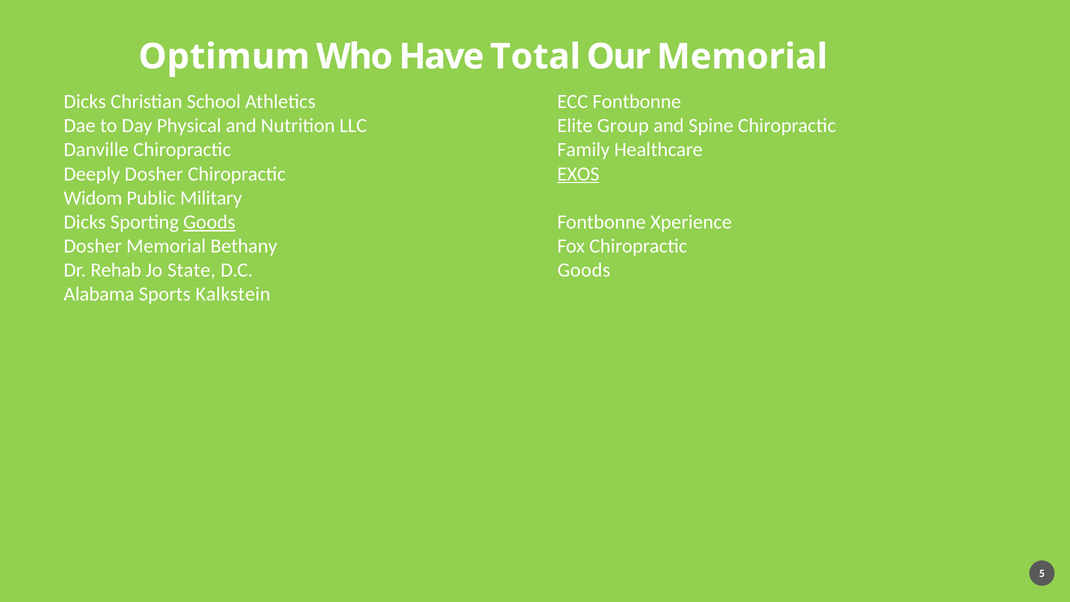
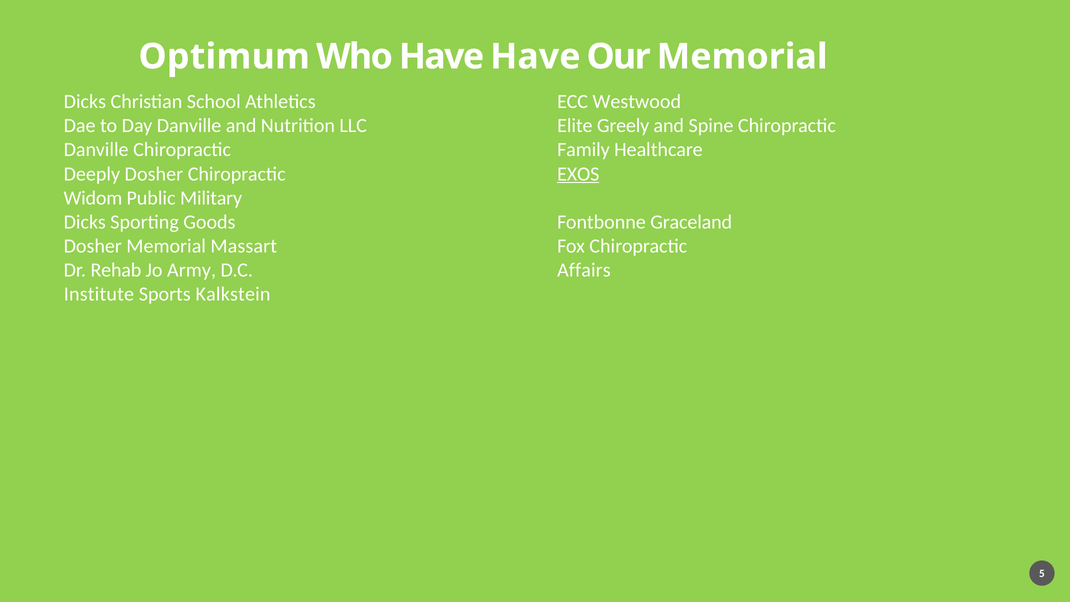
Have Total: Total -> Have
ECC Fontbonne: Fontbonne -> Westwood
Day Physical: Physical -> Danville
Group: Group -> Greely
Goods at (209, 222) underline: present -> none
Xperience: Xperience -> Graceland
Bethany: Bethany -> Massart
State: State -> Army
Goods at (584, 270): Goods -> Affairs
Alabama: Alabama -> Institute
